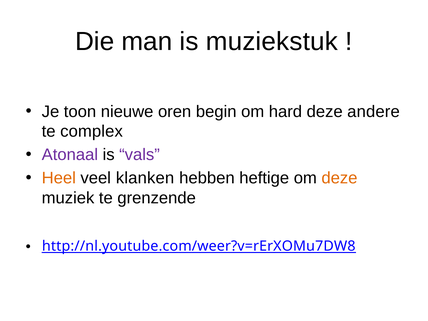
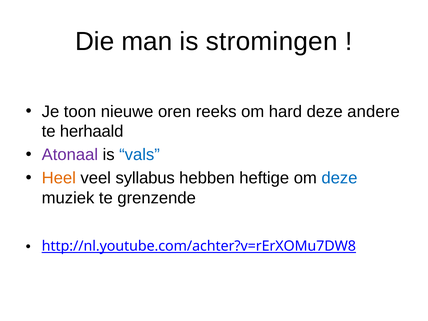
muziekstuk: muziekstuk -> stromingen
begin: begin -> reeks
complex: complex -> herhaald
vals colour: purple -> blue
klanken: klanken -> syllabus
deze at (339, 178) colour: orange -> blue
http://nl.youtube.com/weer?v=rErXOMu7DW8: http://nl.youtube.com/weer?v=rErXOMu7DW8 -> http://nl.youtube.com/achter?v=rErXOMu7DW8
